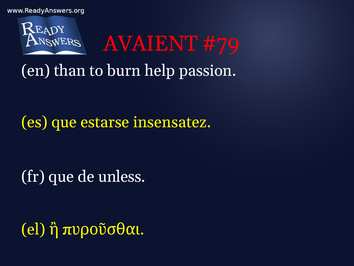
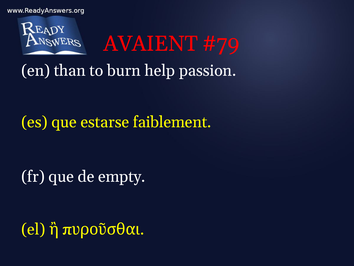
insensatez: insensatez -> faiblement
unless: unless -> empty
